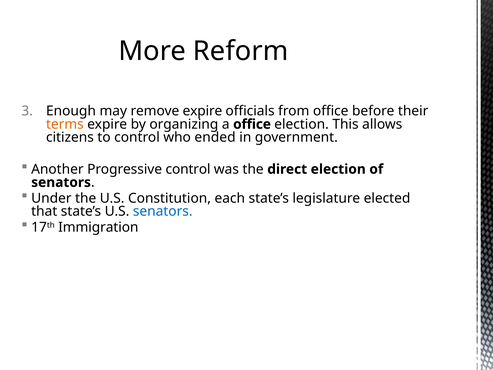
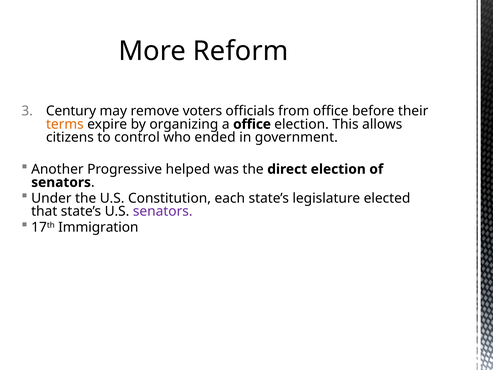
Enough: Enough -> Century
remove expire: expire -> voters
Progressive control: control -> helped
senators at (163, 211) colour: blue -> purple
